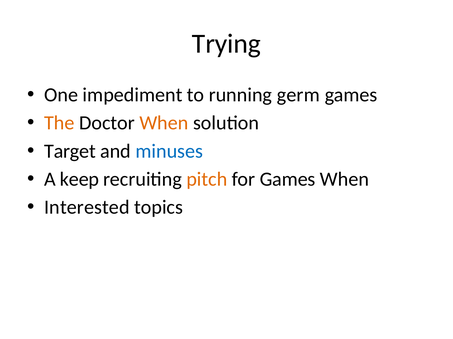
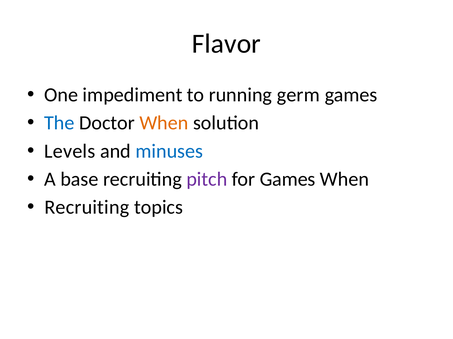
Trying: Trying -> Flavor
The colour: orange -> blue
Target: Target -> Levels
keep: keep -> base
pitch colour: orange -> purple
Interested at (87, 208): Interested -> Recruiting
